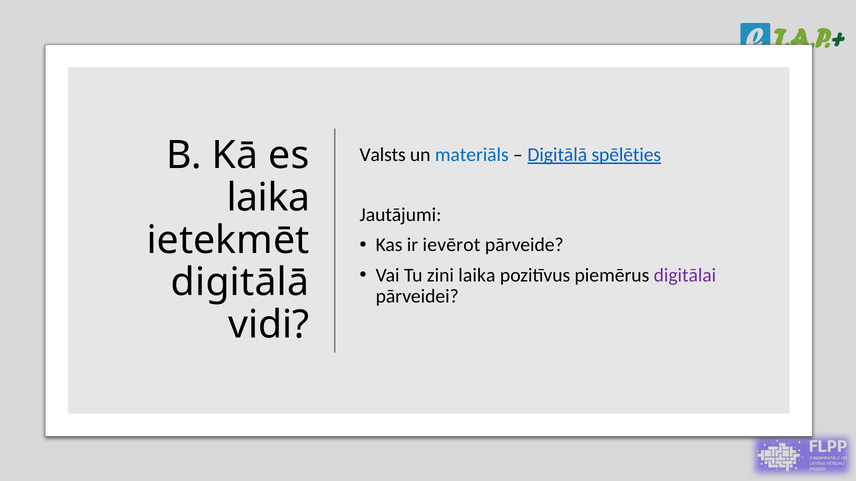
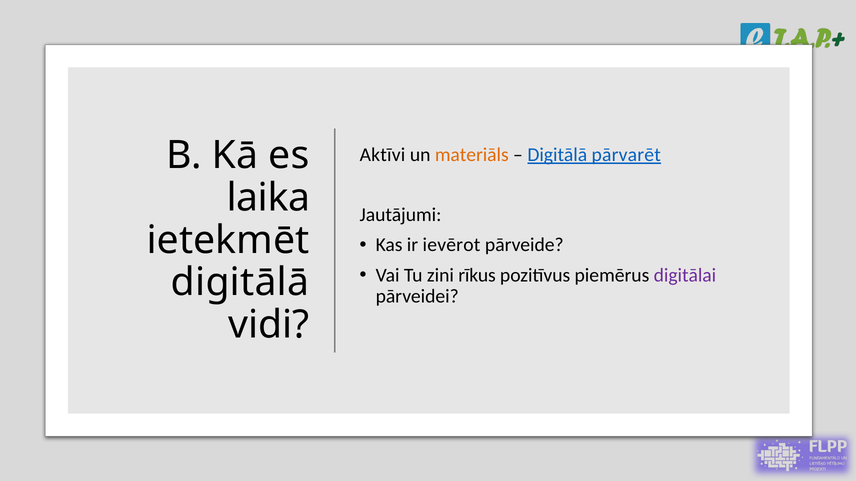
Valsts: Valsts -> Aktīvi
materiāls colour: blue -> orange
spēlēties: spēlēties -> pārvarēt
zini laika: laika -> rīkus
